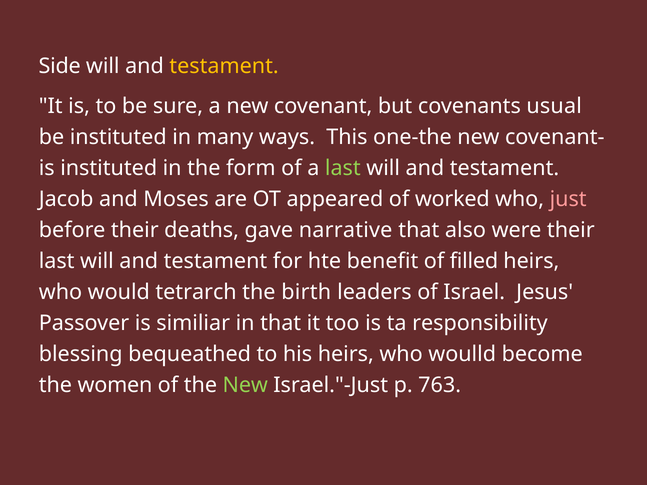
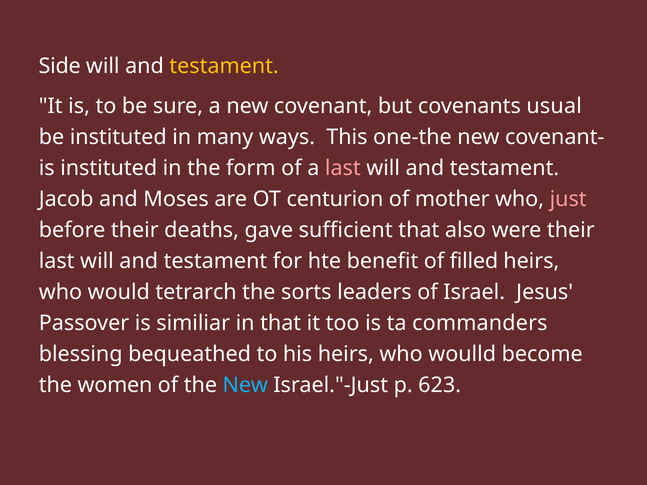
last at (343, 168) colour: light green -> pink
appeared: appeared -> centurion
worked: worked -> mother
narrative: narrative -> sufficient
birth: birth -> sorts
responsibility: responsibility -> commanders
New at (245, 385) colour: light green -> light blue
763: 763 -> 623
